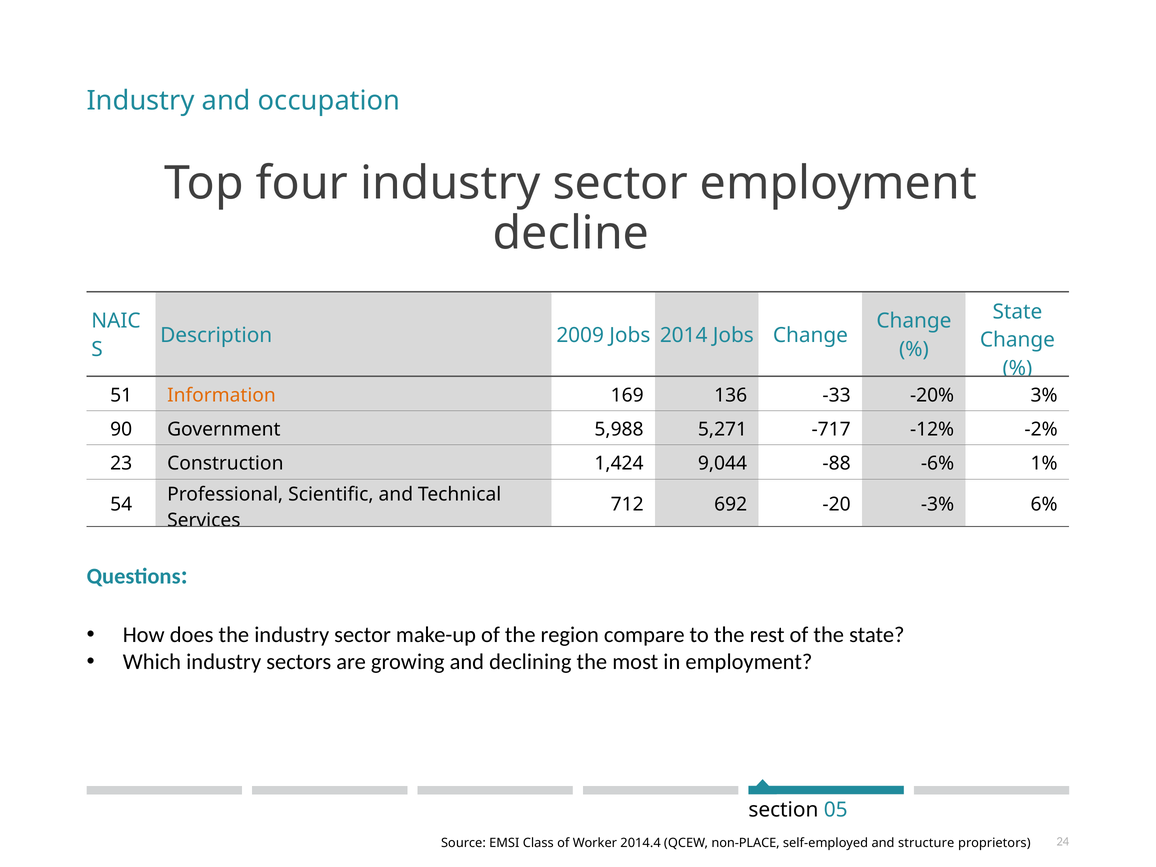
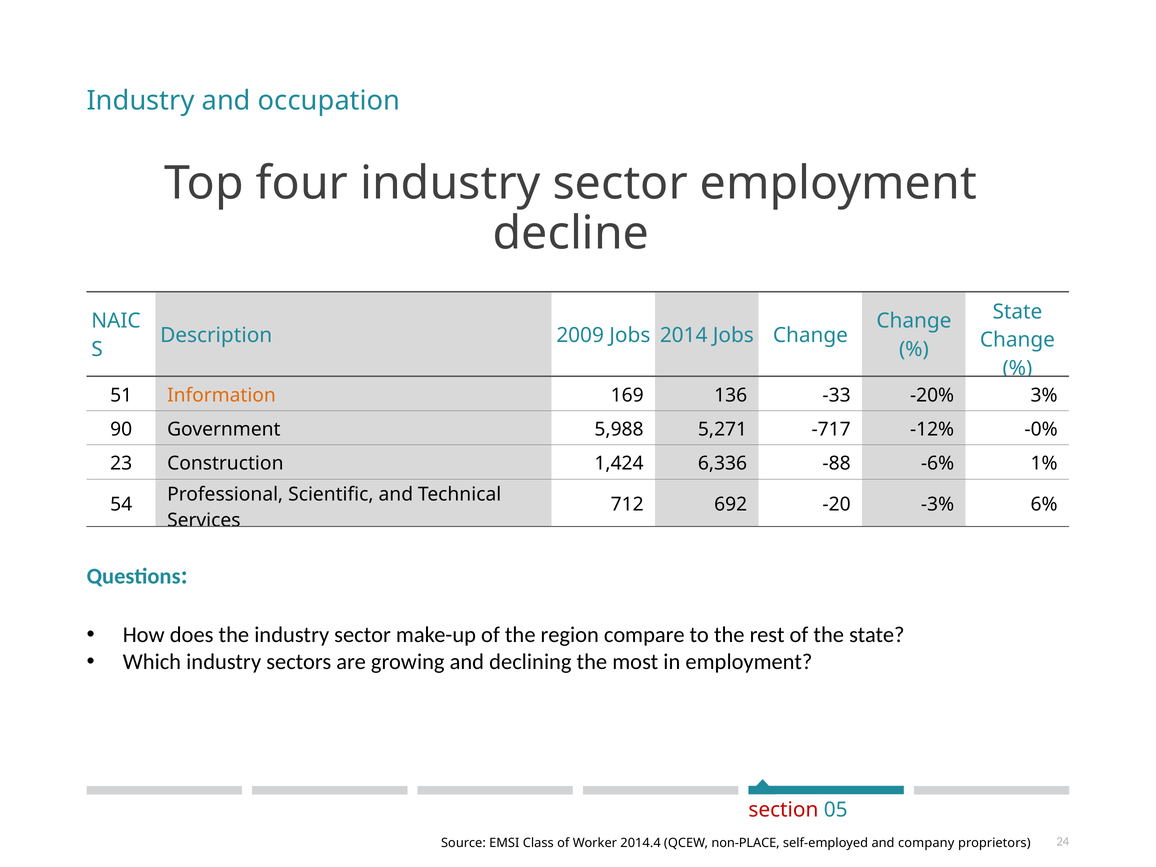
-2%: -2% -> -0%
9,044: 9,044 -> 6,336
section colour: black -> red
structure: structure -> company
